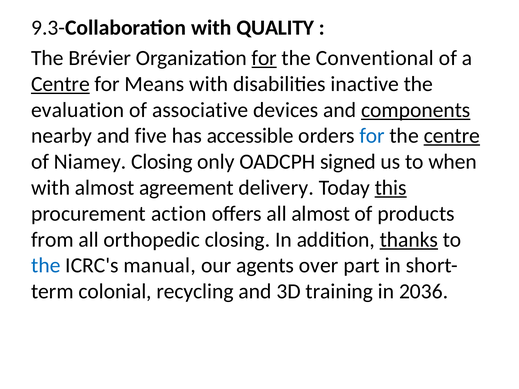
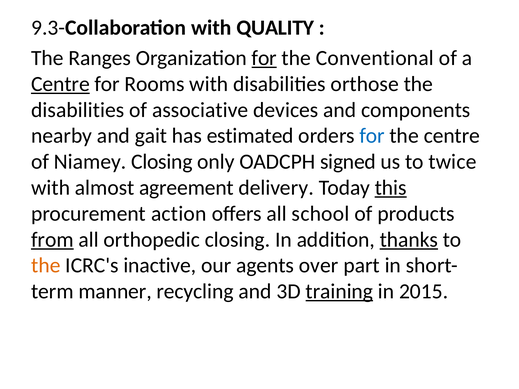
Brévier: Brévier -> Ranges
Means: Means -> Rooms
inactive: inactive -> orthose
evaluation at (78, 110): evaluation -> disabilities
components underline: present -> none
five: five -> gait
accessible: accessible -> estimated
centre at (452, 136) underline: present -> none
when: when -> twice
all almost: almost -> school
from underline: none -> present
the at (46, 266) colour: blue -> orange
manual: manual -> inactive
colonial: colonial -> manner
training underline: none -> present
2036: 2036 -> 2015
